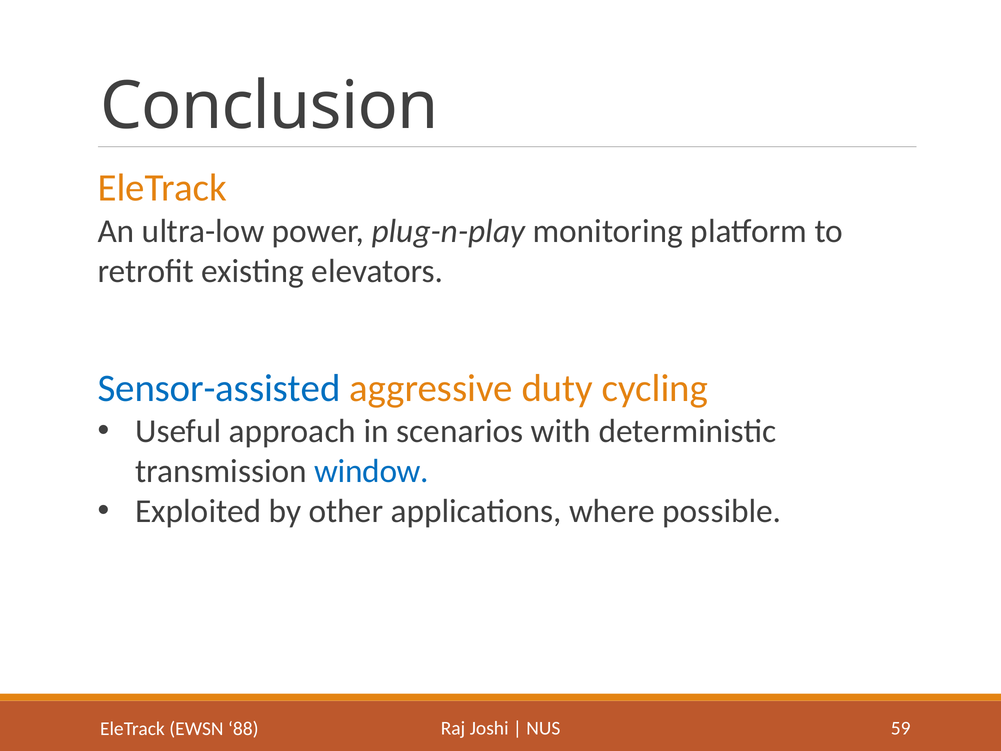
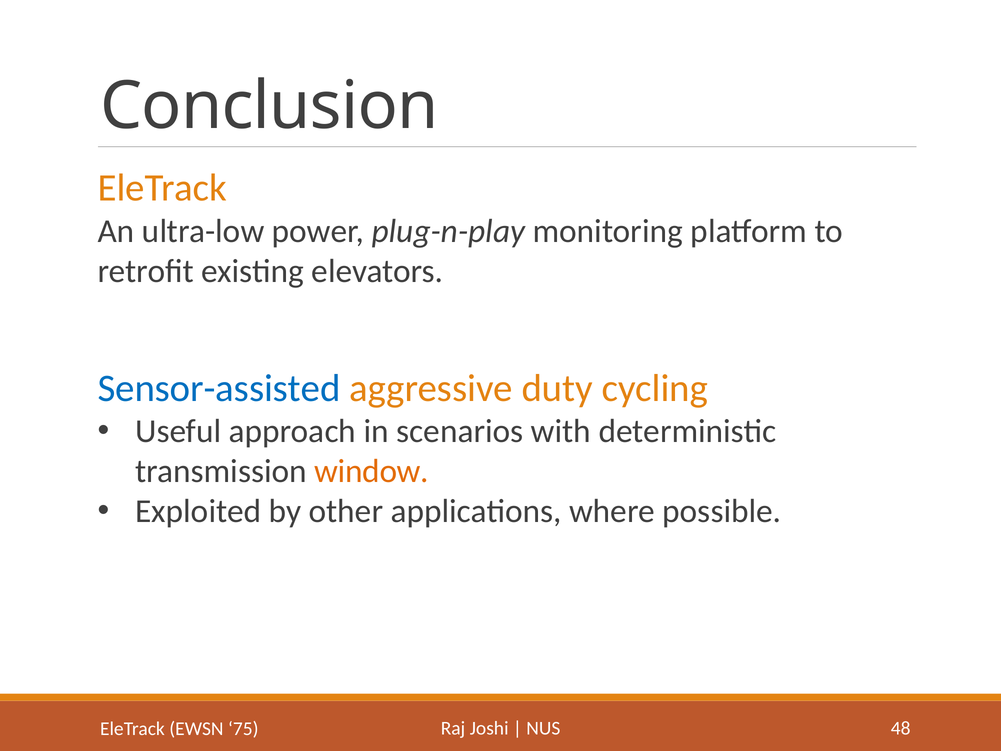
window colour: blue -> orange
59: 59 -> 48
88: 88 -> 75
